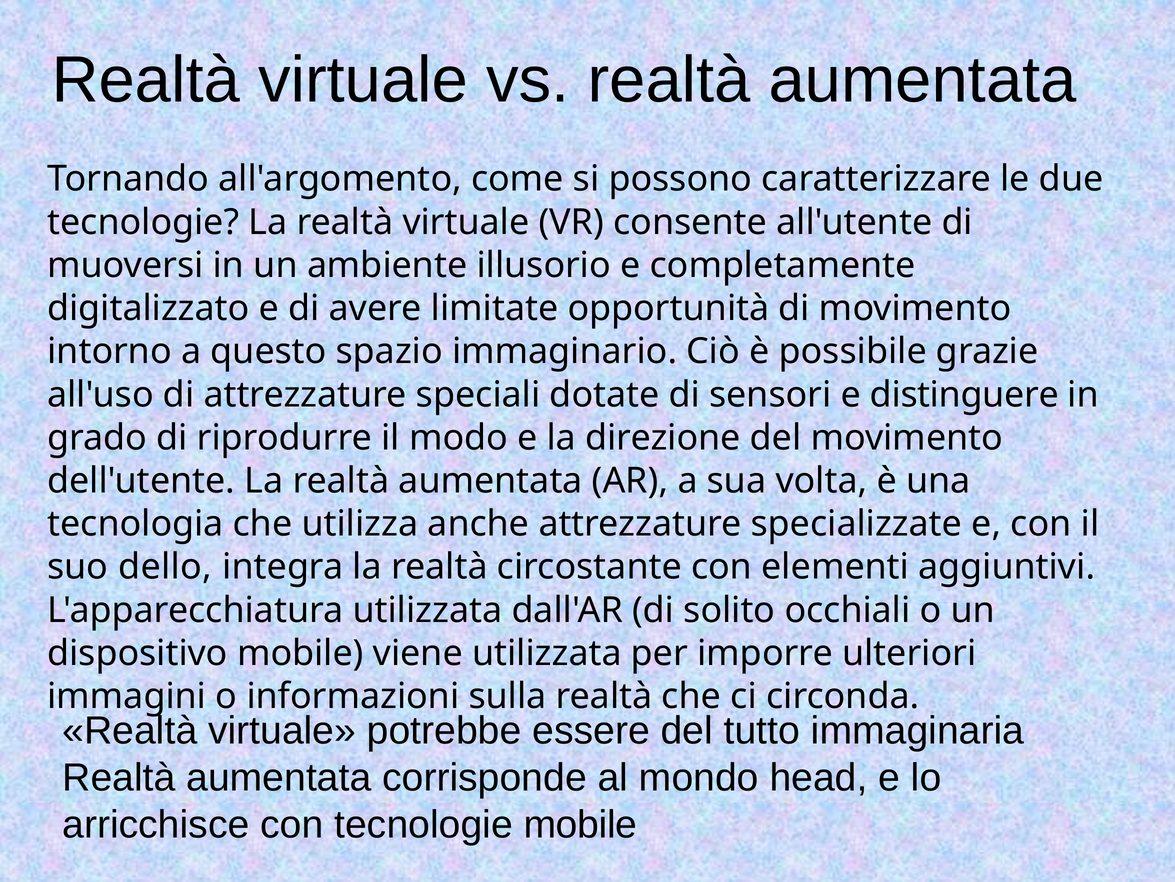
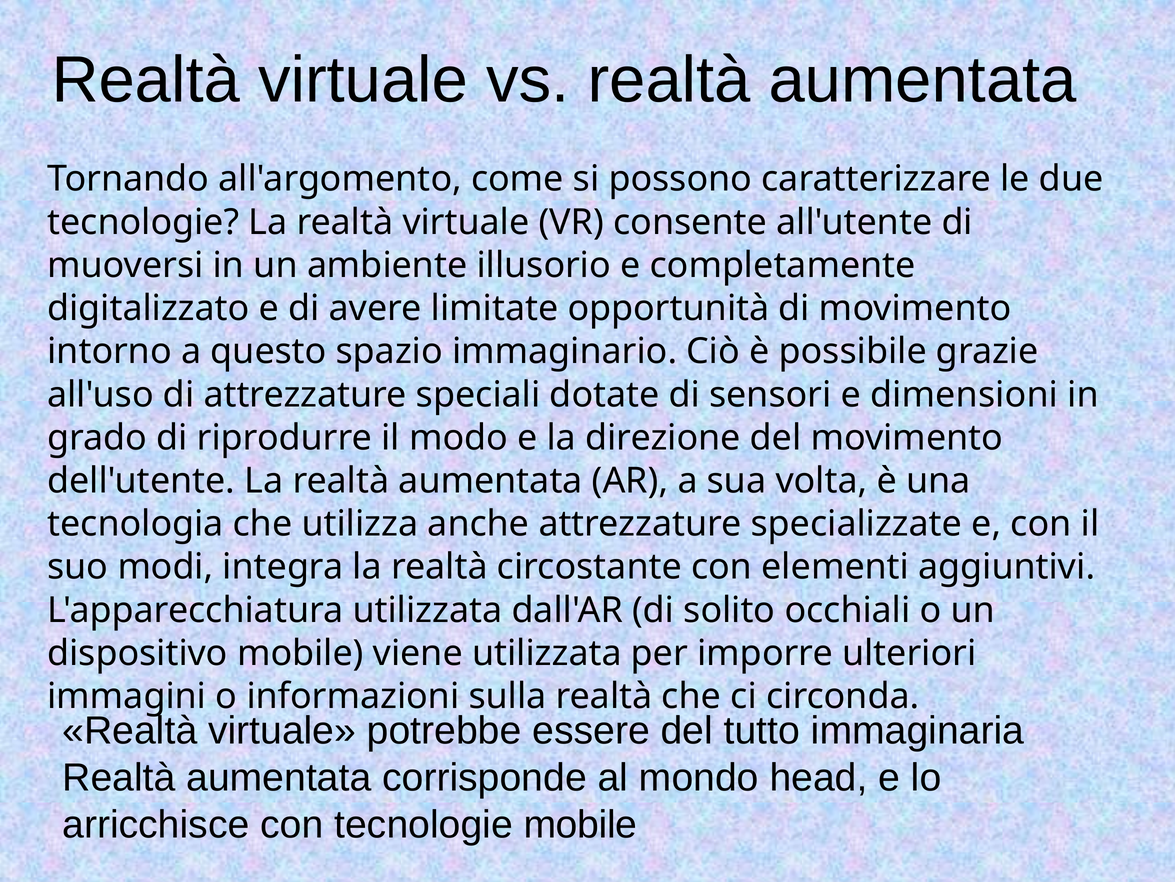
distinguere: distinguere -> dimensioni
dello: dello -> modi
